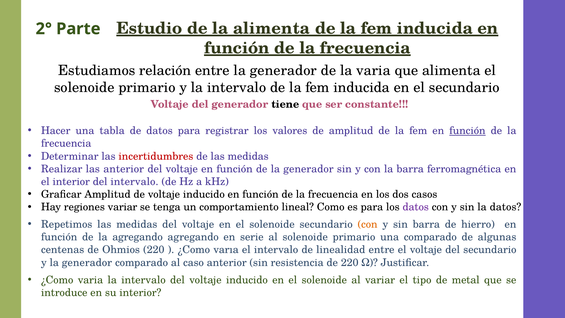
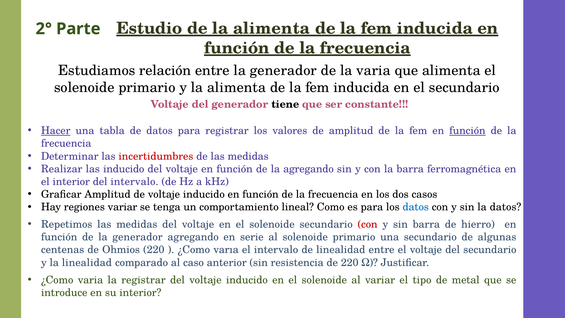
y la intervalo: intervalo -> alimenta
Hacer underline: none -> present
las anterior: anterior -> inducido
de la generador: generador -> agregando
datos at (416, 207) colour: purple -> blue
con at (368, 224) colour: orange -> red
de la agregando: agregando -> generador
una comparado: comparado -> secundario
y la generador: generador -> linealidad
varia la intervalo: intervalo -> registrar
